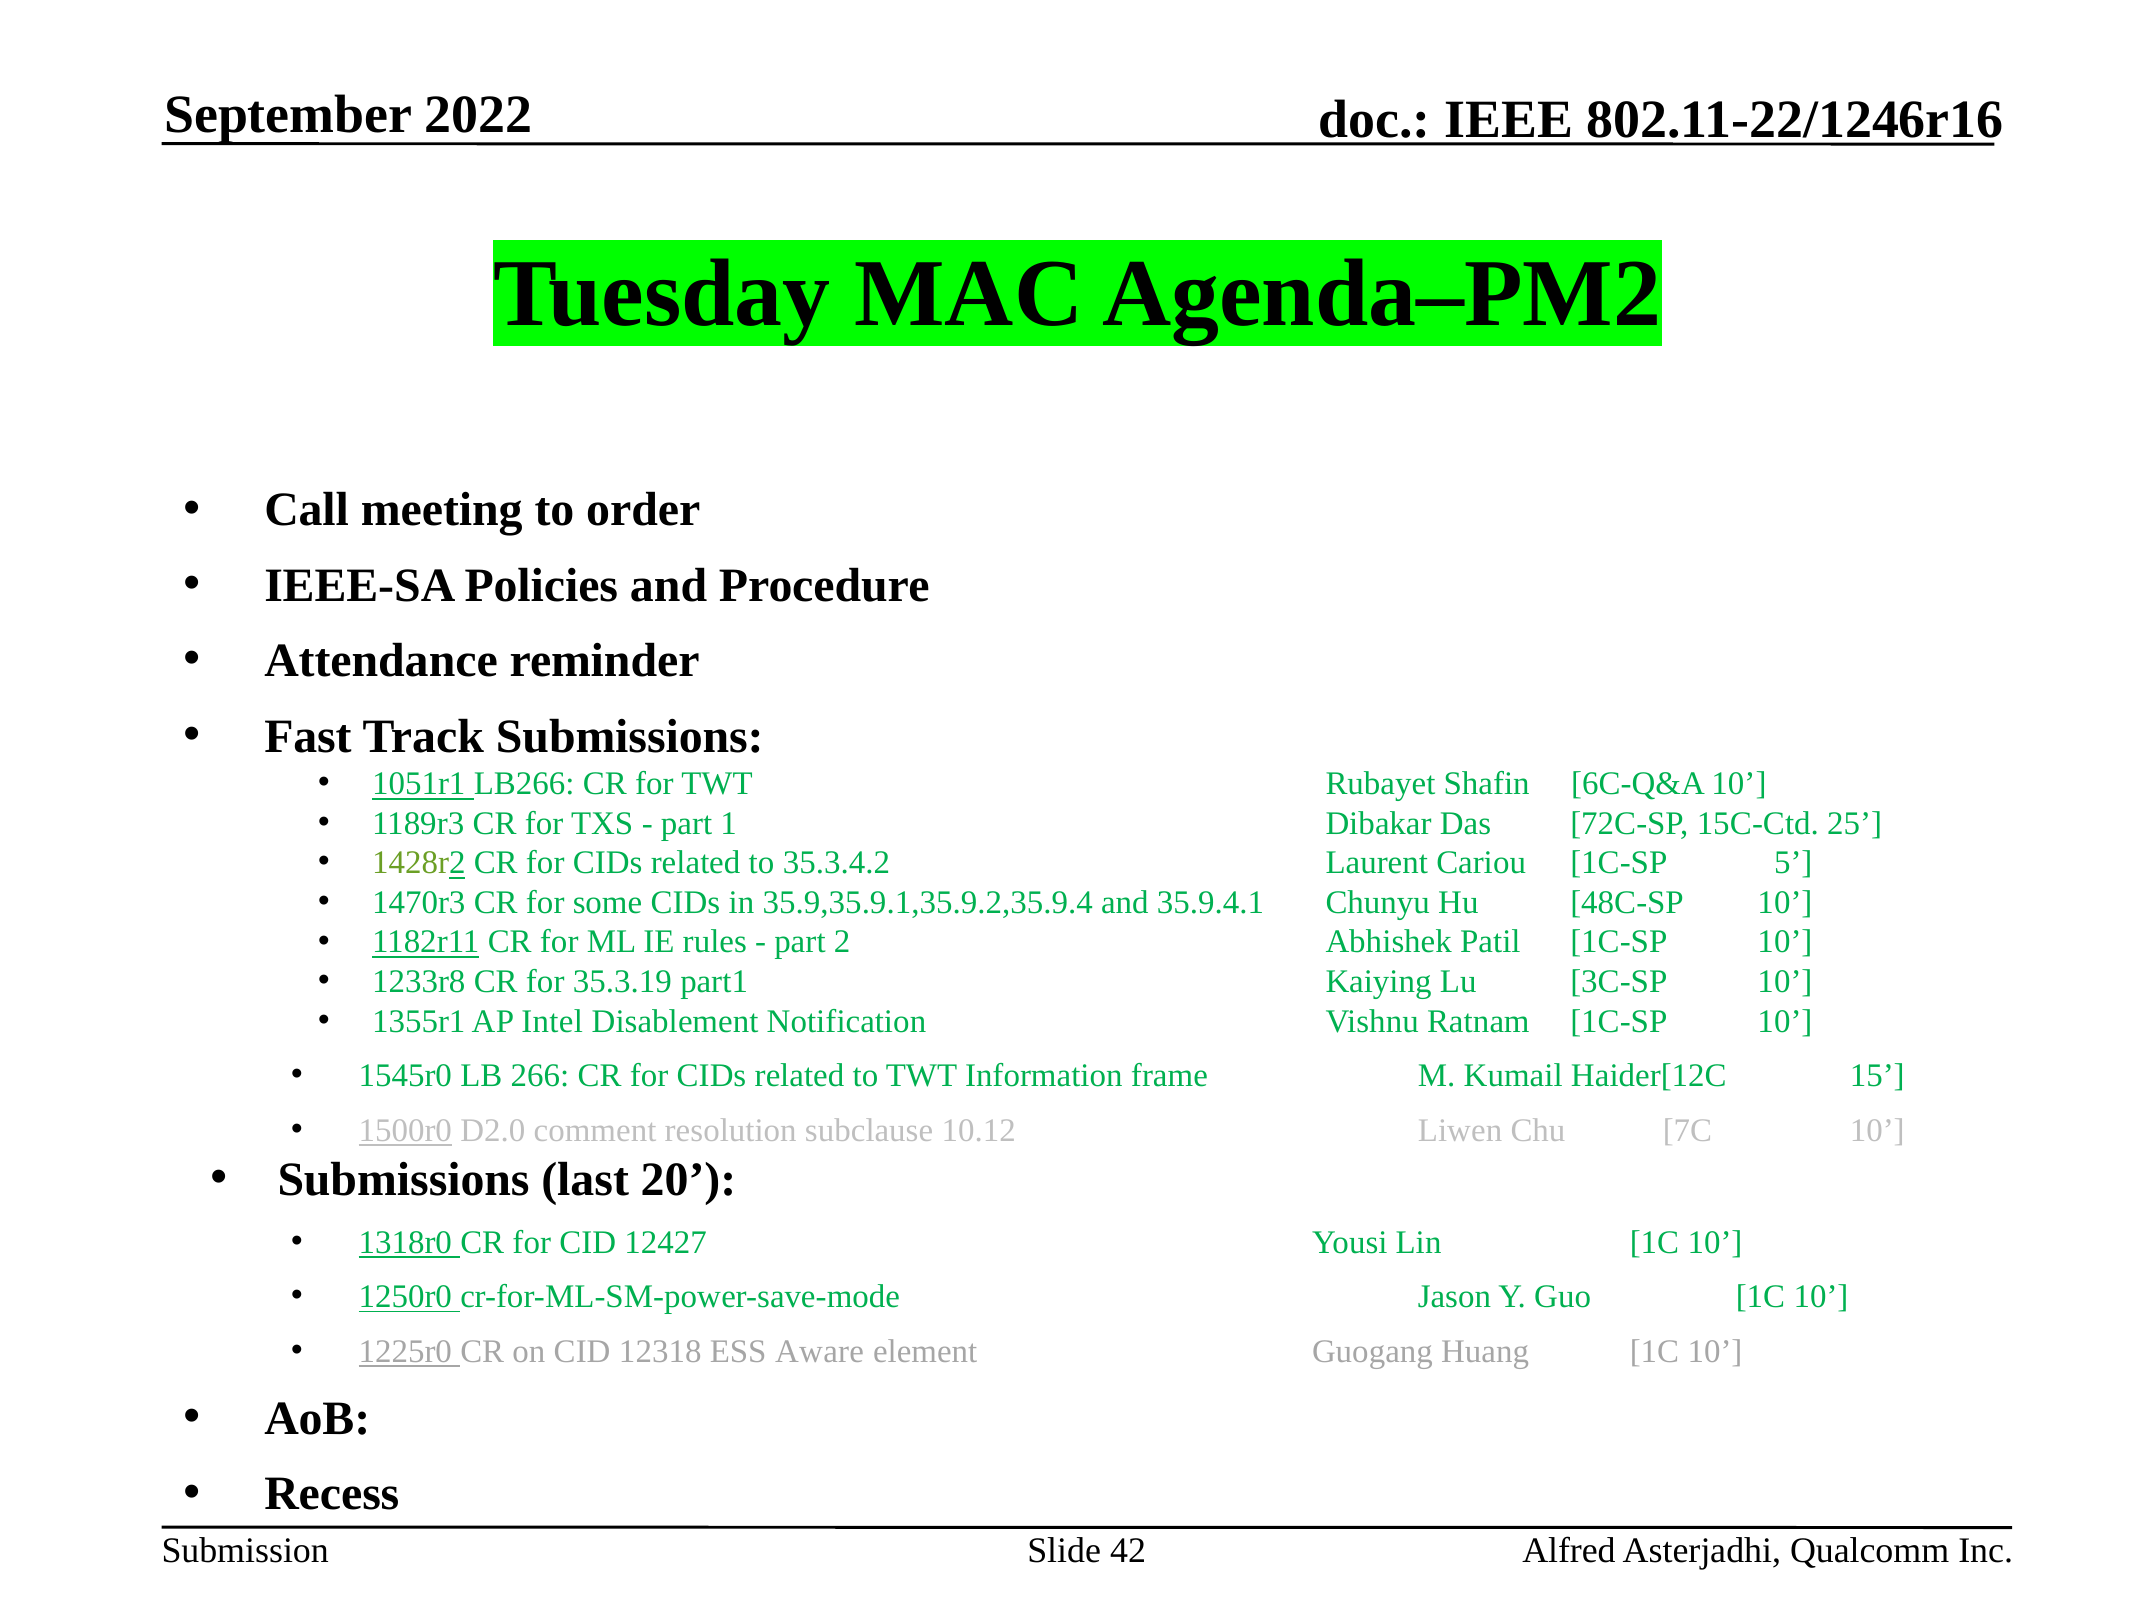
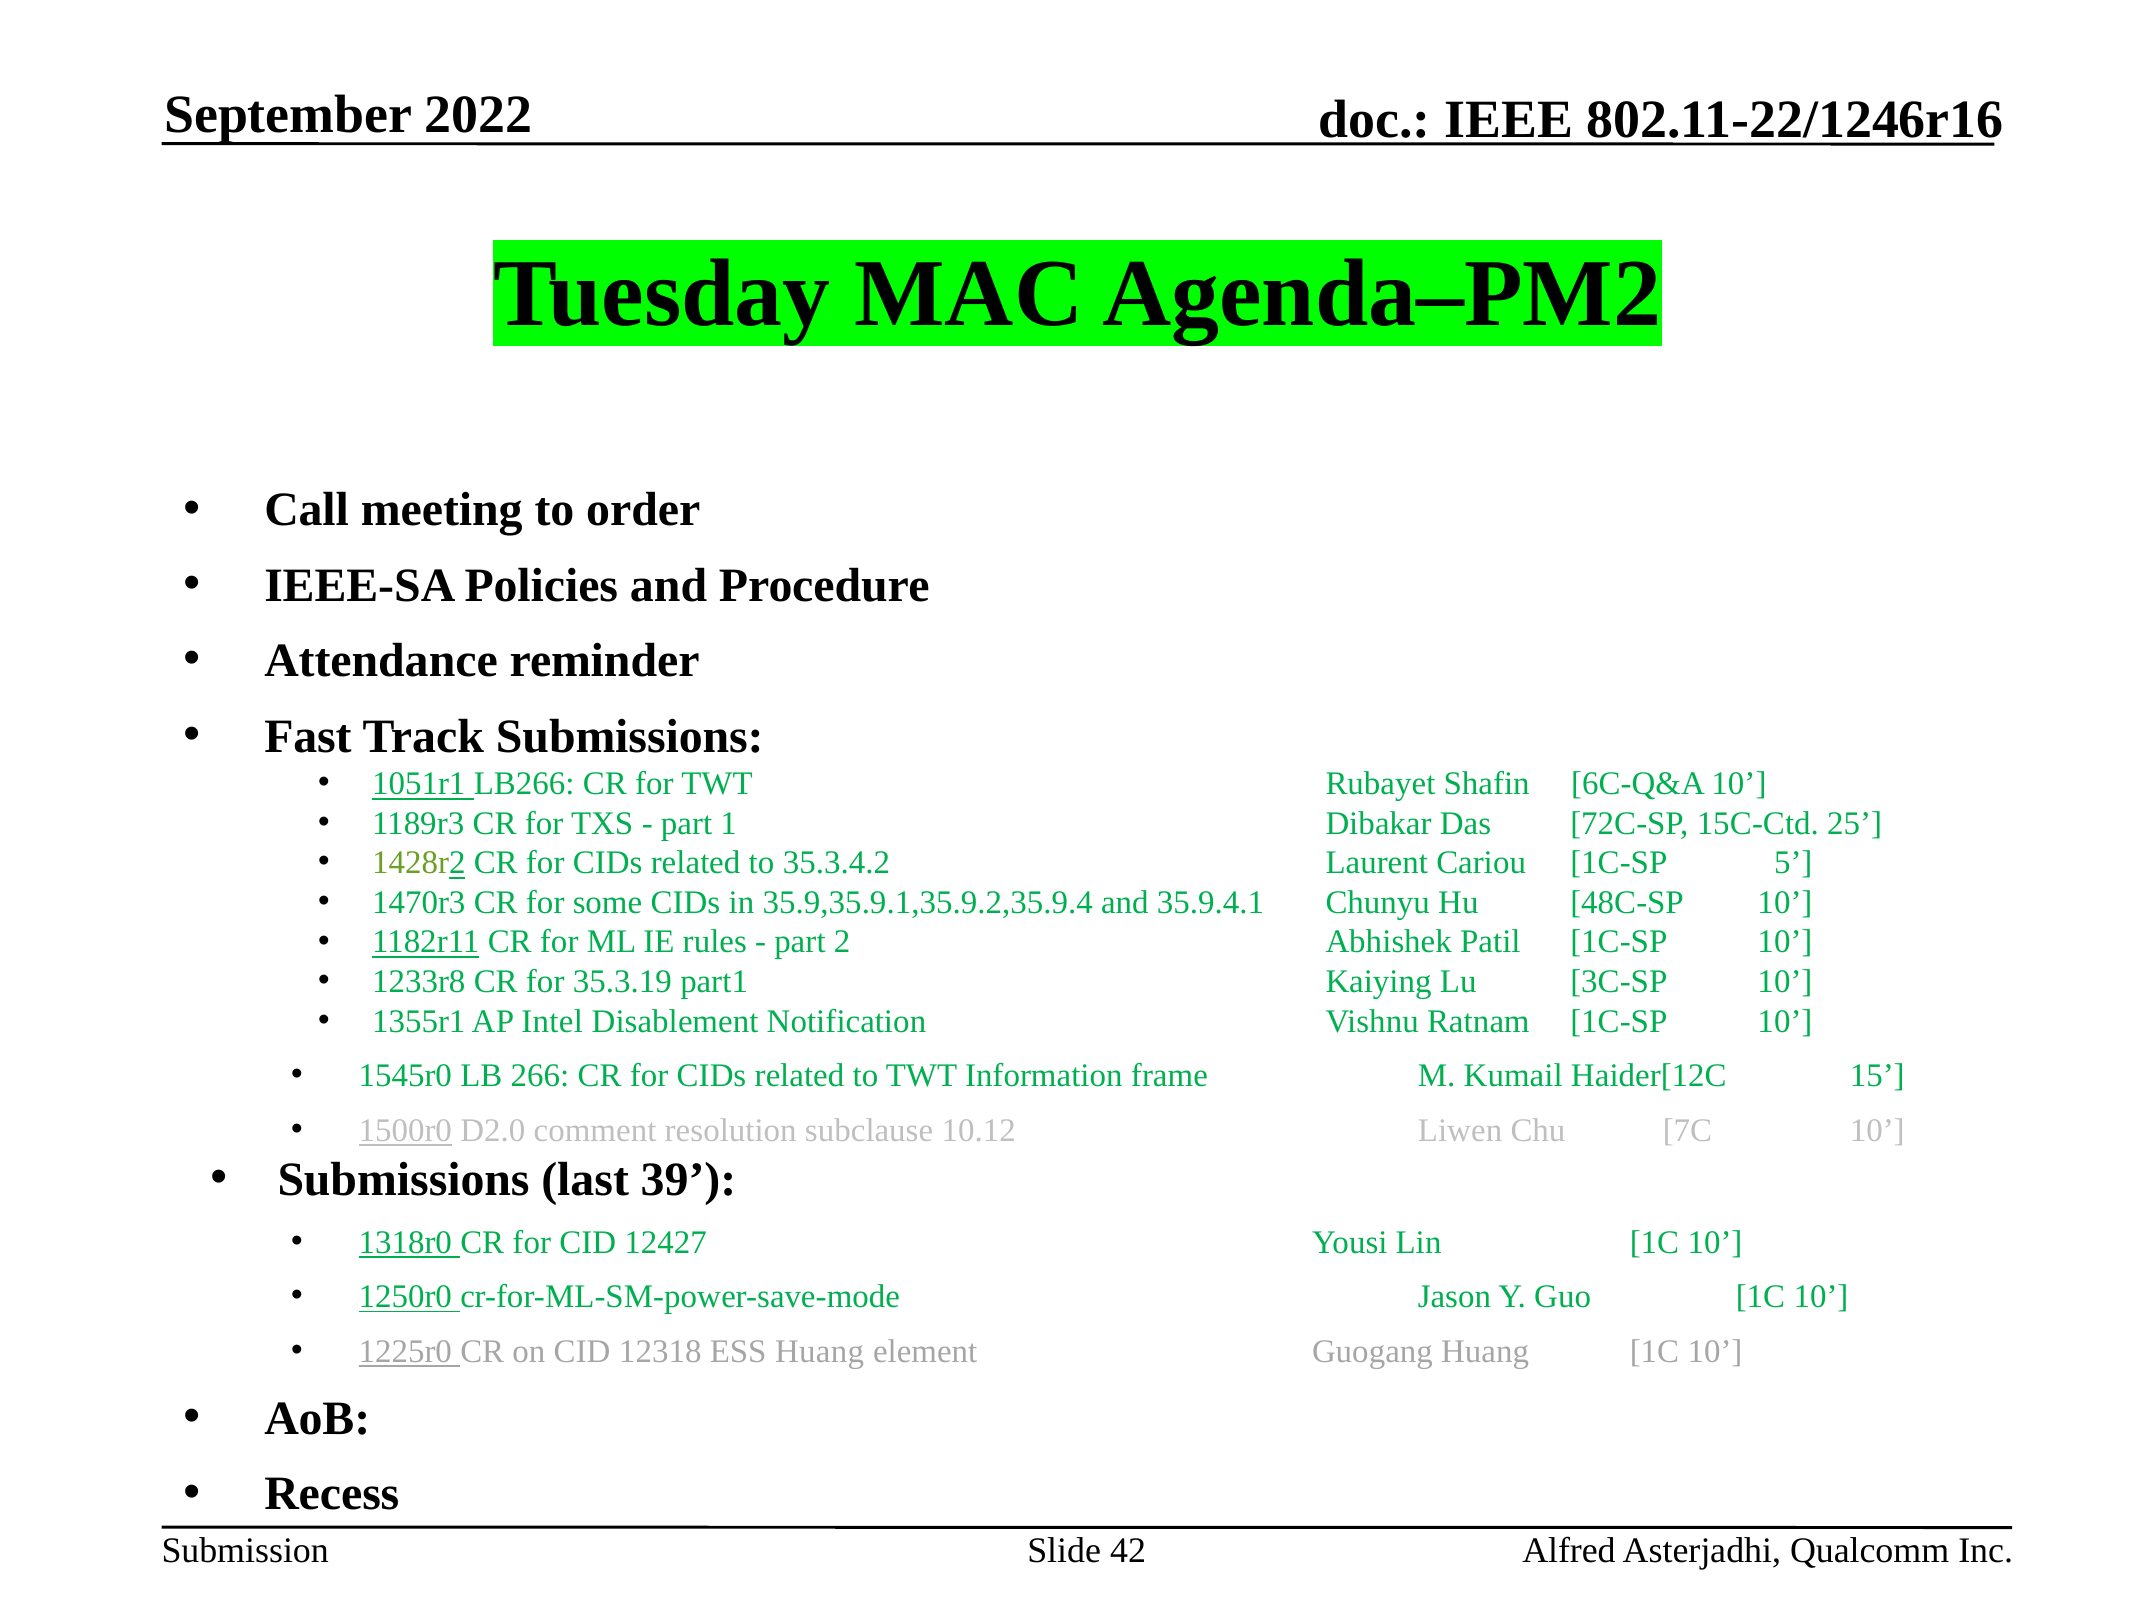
20: 20 -> 39
ESS Aware: Aware -> Huang
